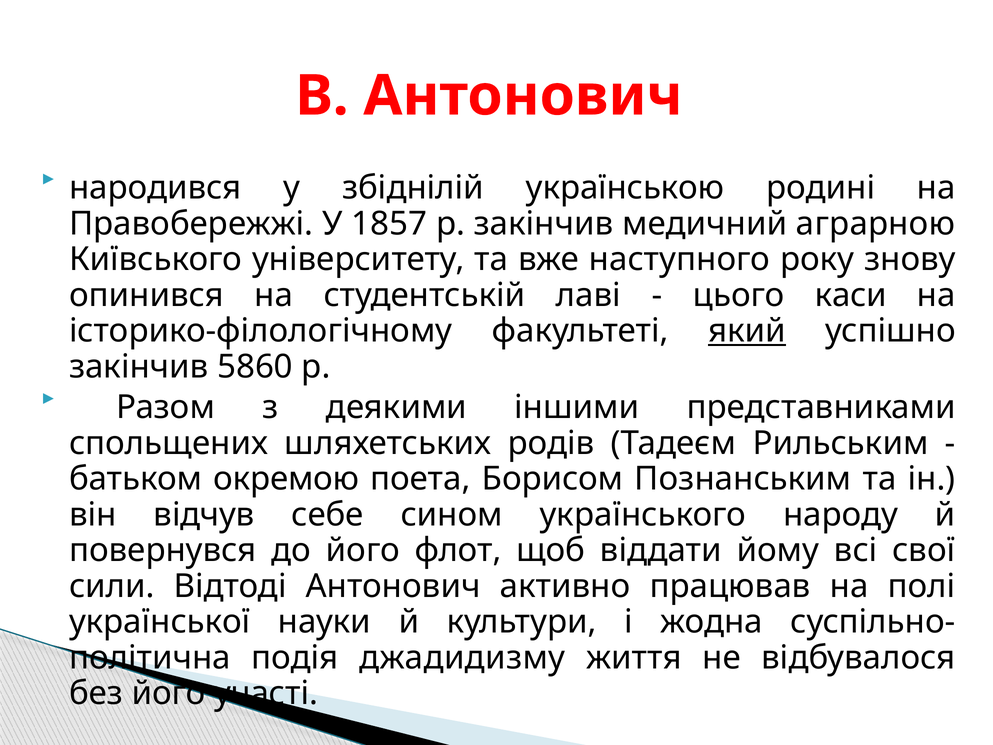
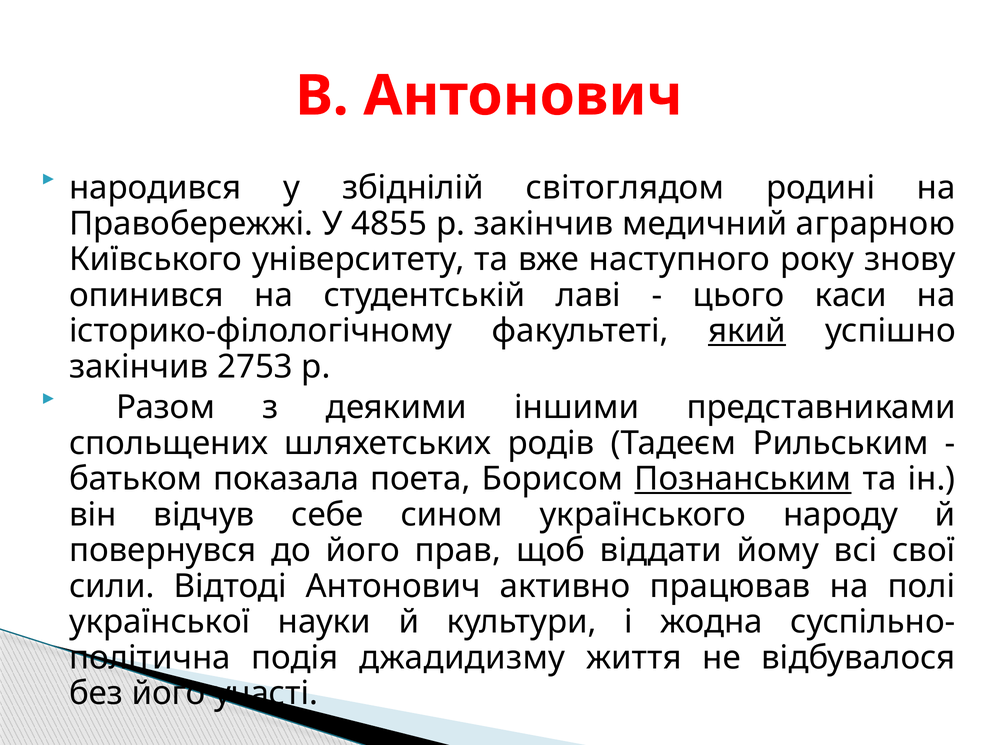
українською: українською -> світоглядом
1857: 1857 -> 4855
5860: 5860 -> 2753
окремою: окремою -> показала
Познанським underline: none -> present
флот: флот -> прав
